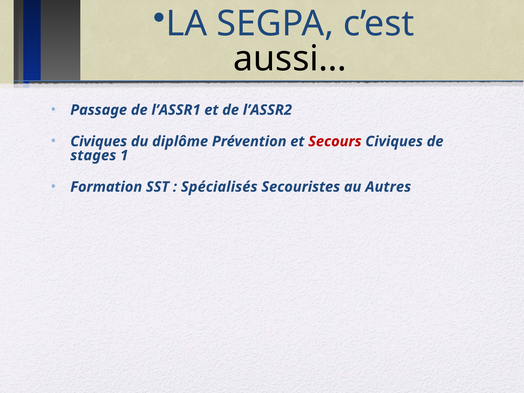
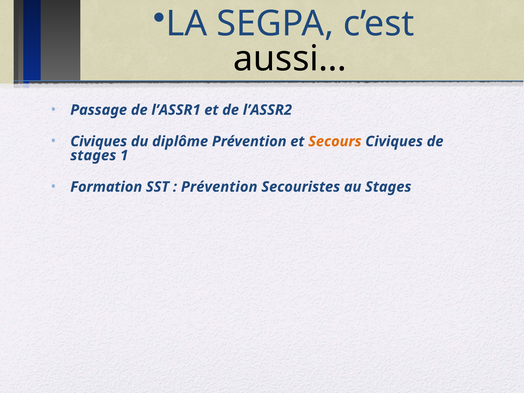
Secours colour: red -> orange
Spécialisés at (219, 187): Spécialisés -> Prévention
au Autres: Autres -> Stages
